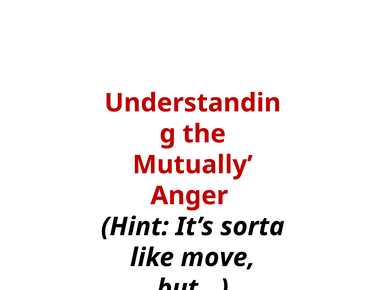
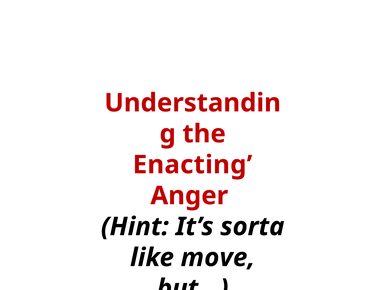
Mutually: Mutually -> Enacting
